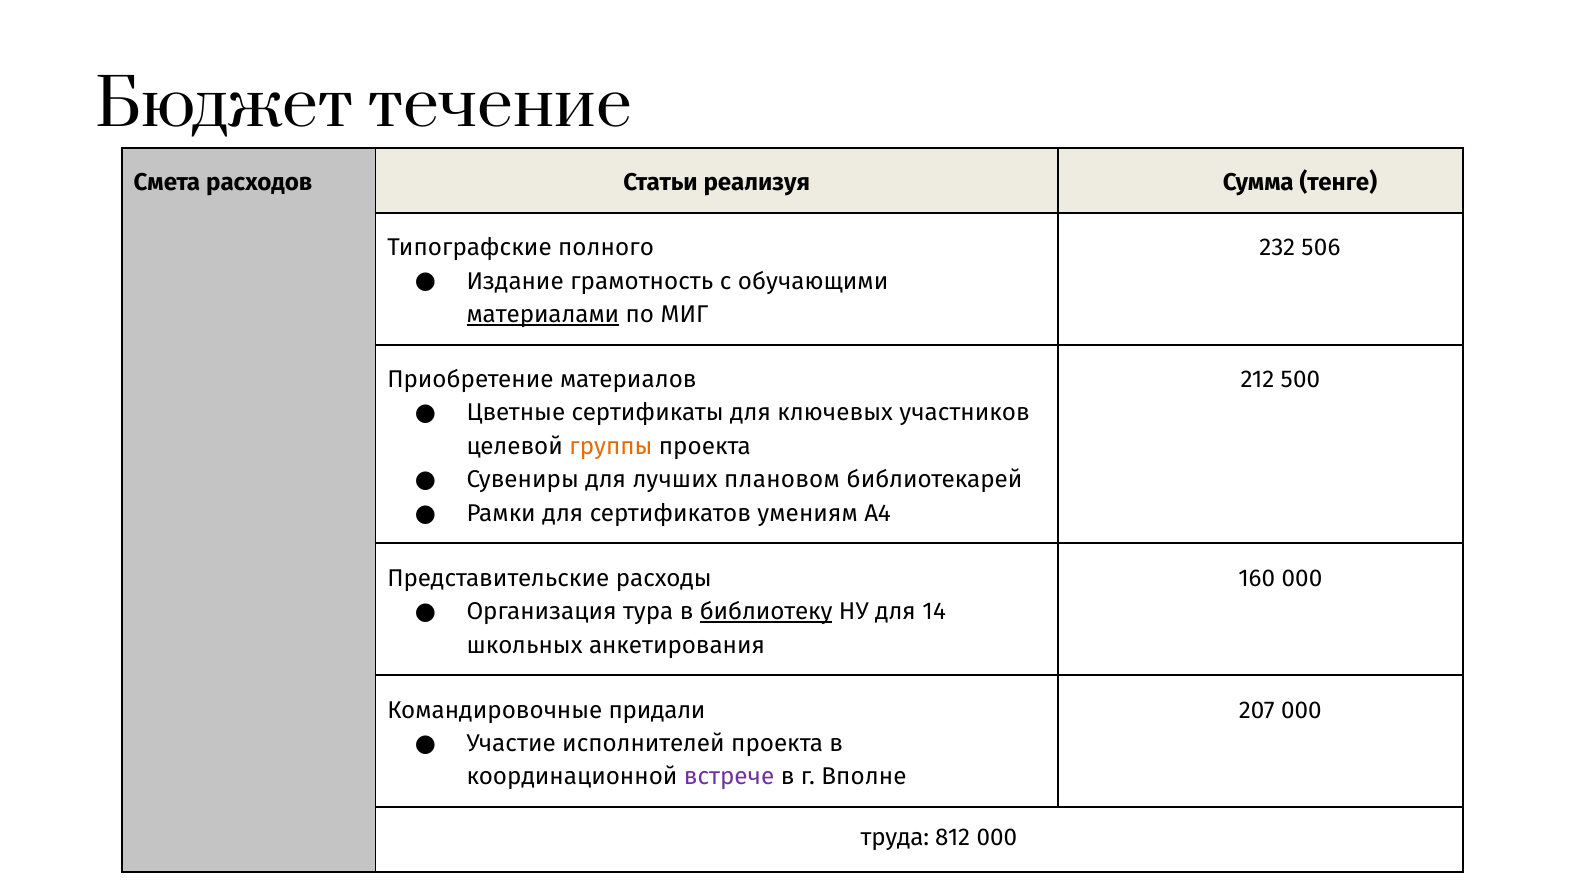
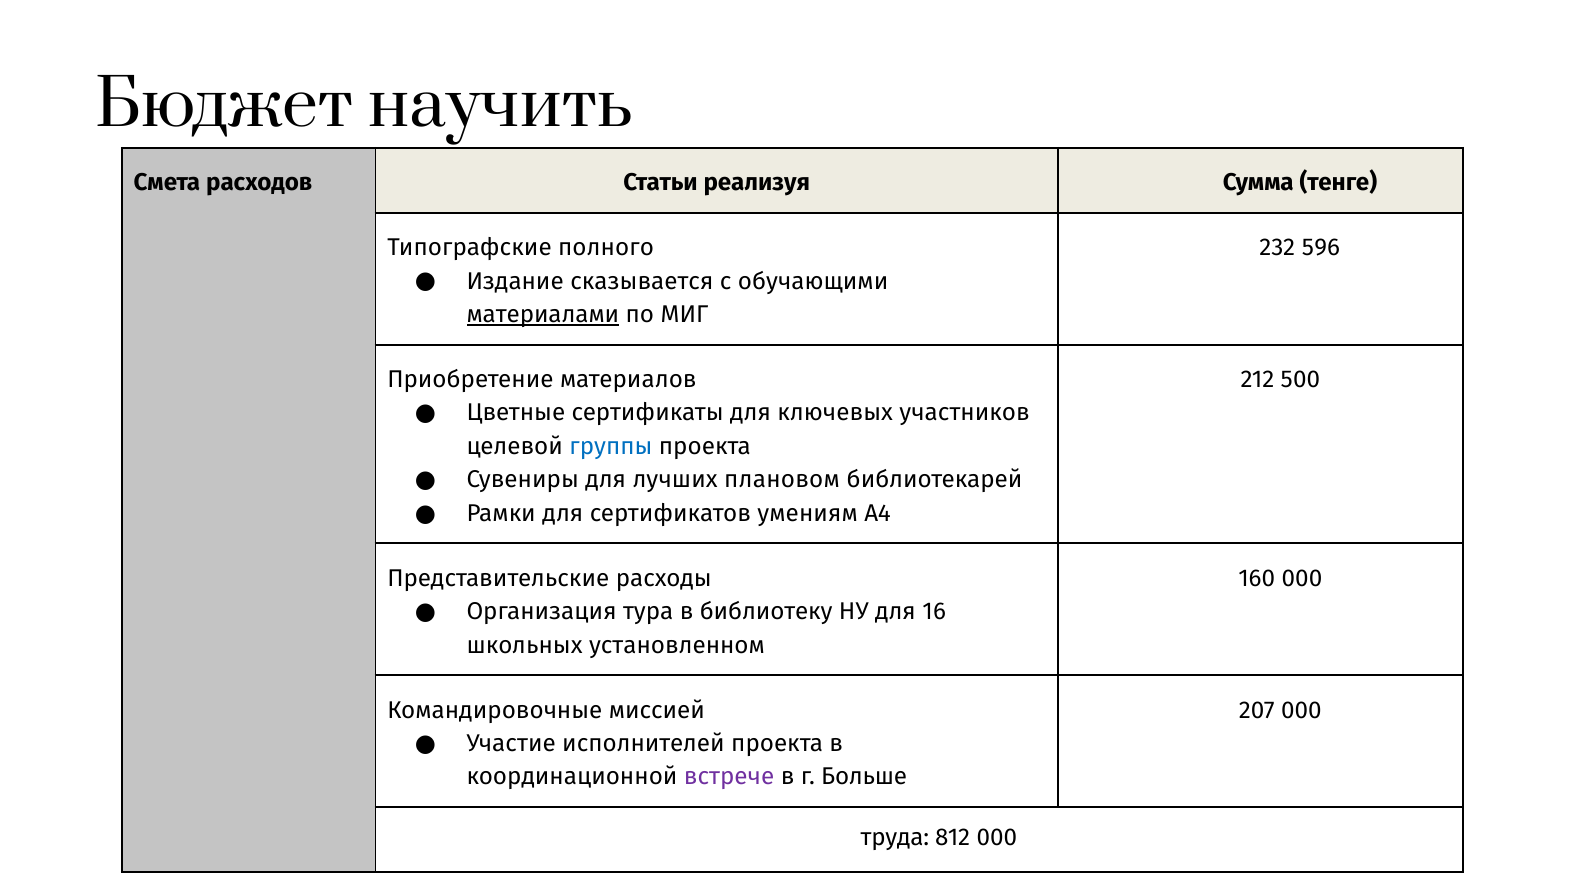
течение: течение -> научить
506: 506 -> 596
грамотность: грамотность -> сказывается
группы colour: orange -> blue
библиотеку underline: present -> none
14: 14 -> 16
анкетирования: анкетирования -> установленном
придали: придали -> миссией
Вполне: Вполне -> Больше
